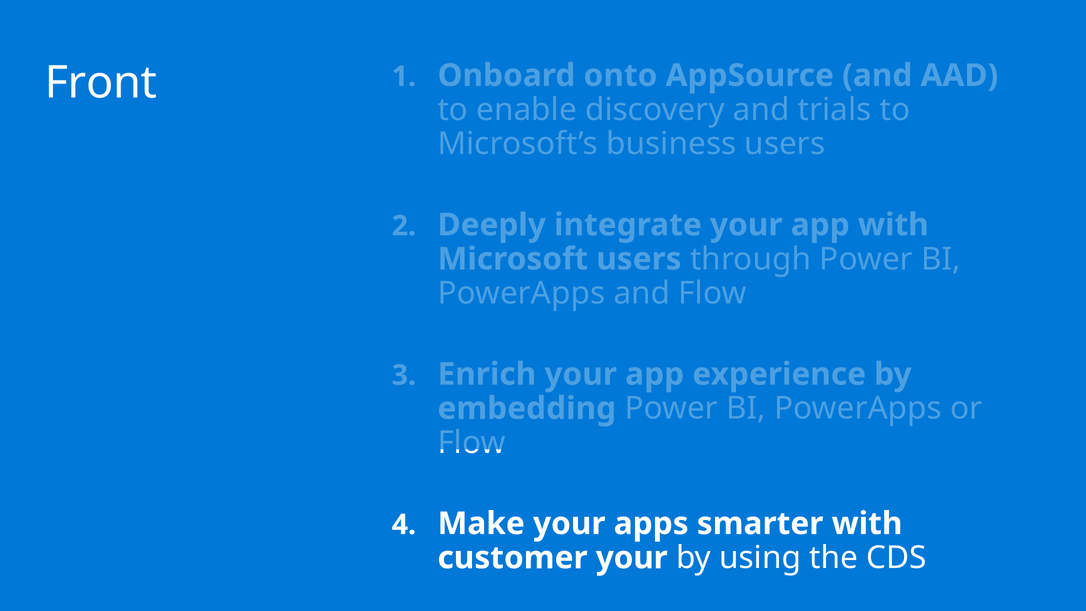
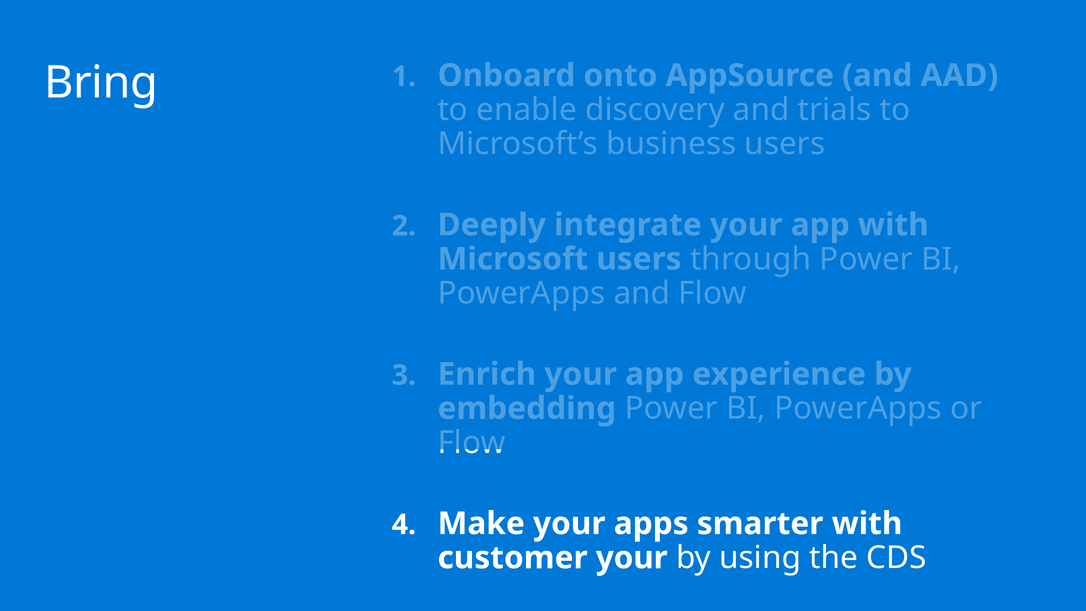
Front: Front -> Bring
